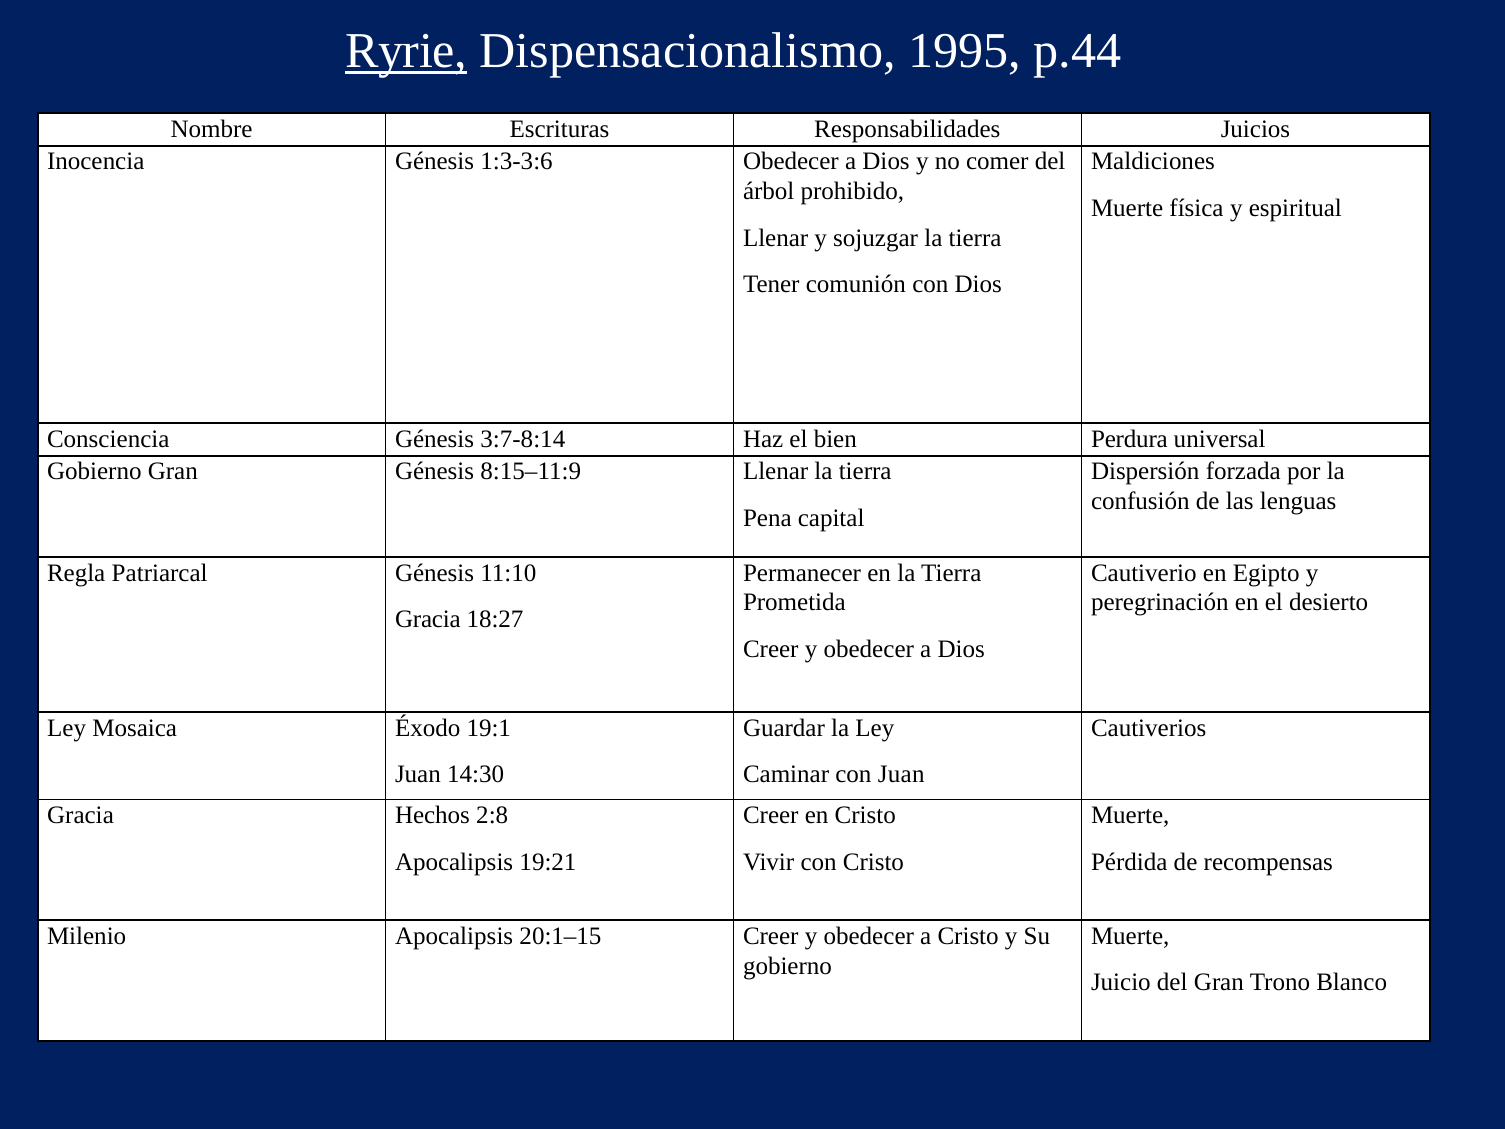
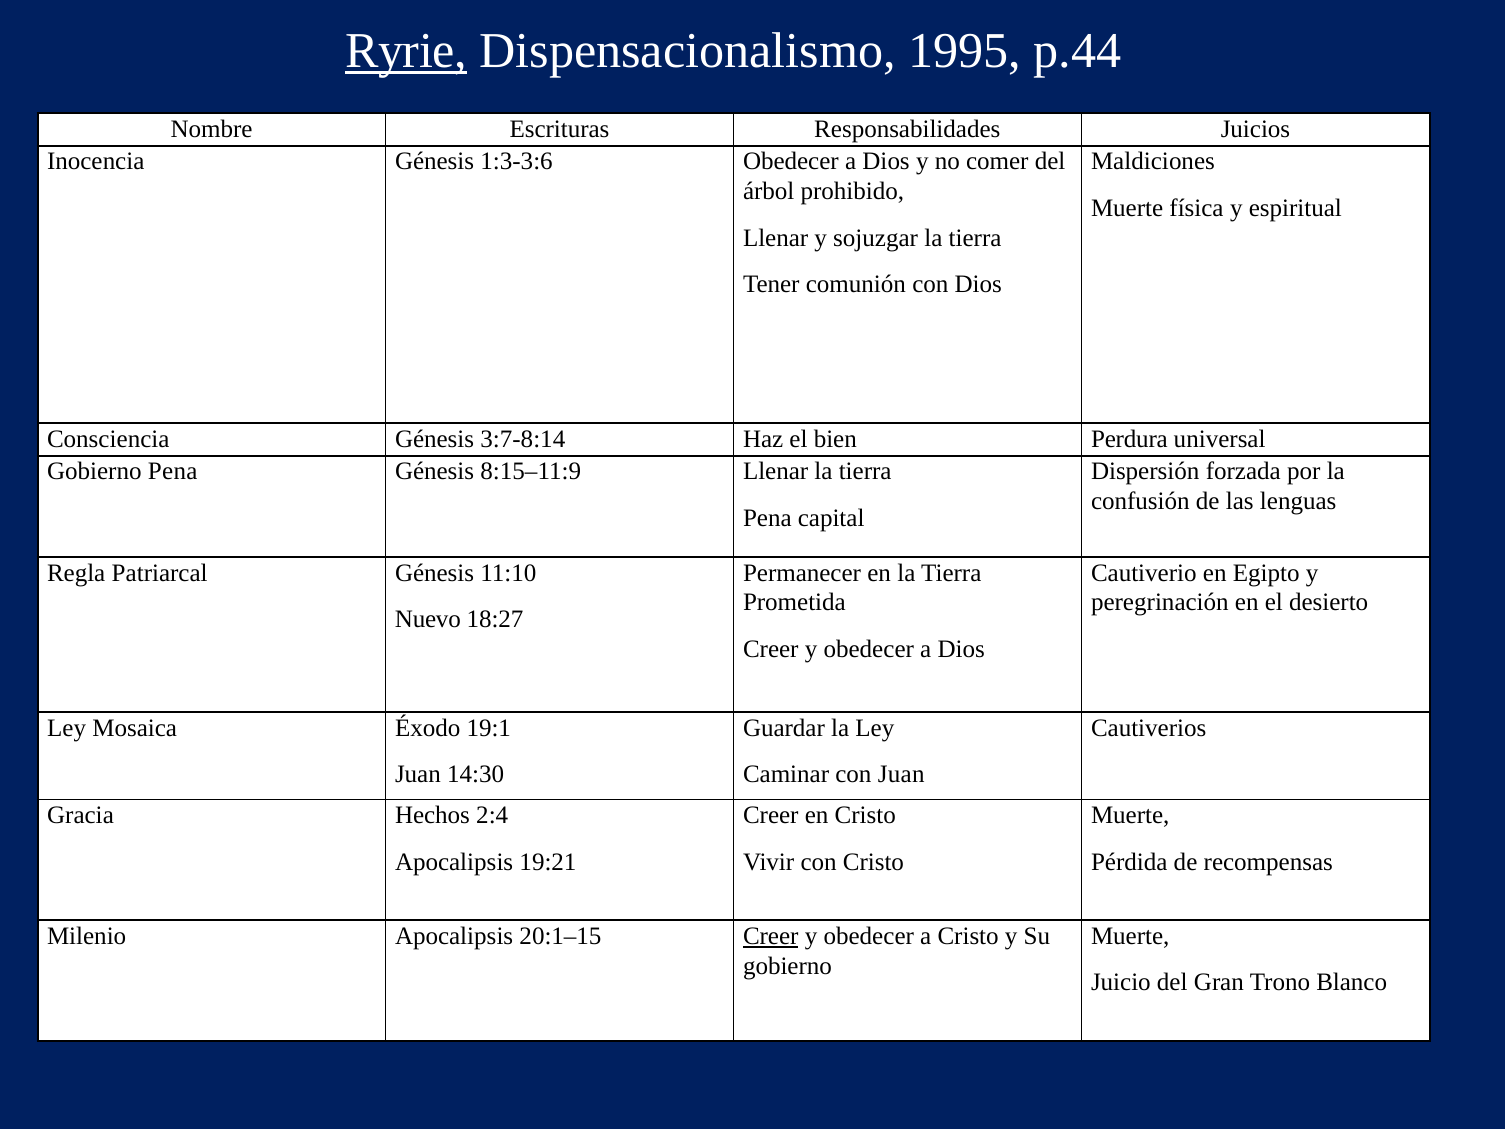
Gobierno Gran: Gran -> Pena
Gracia at (428, 619): Gracia -> Nuevo
2:8: 2:8 -> 2:4
Creer at (771, 936) underline: none -> present
